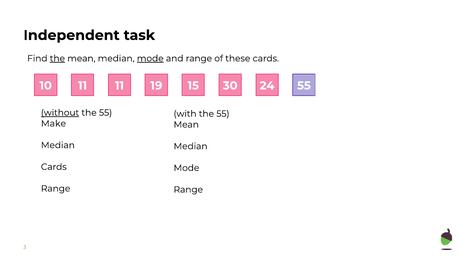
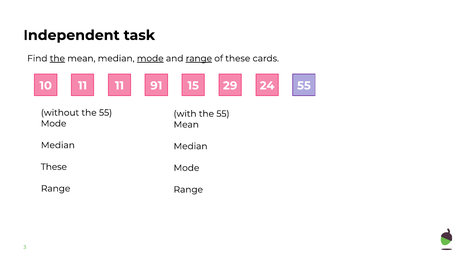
range at (199, 58) underline: none -> present
19: 19 -> 91
30: 30 -> 29
without underline: present -> none
Make at (53, 123): Make -> Mode
Cards at (54, 167): Cards -> These
